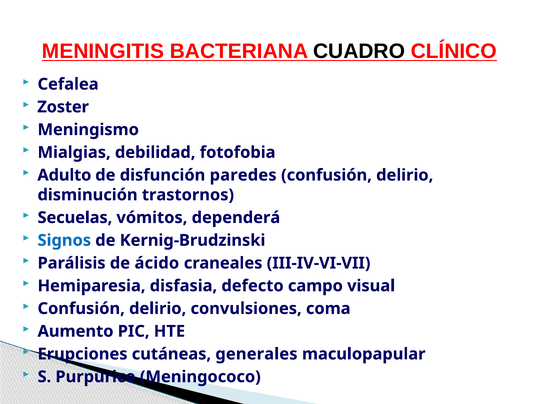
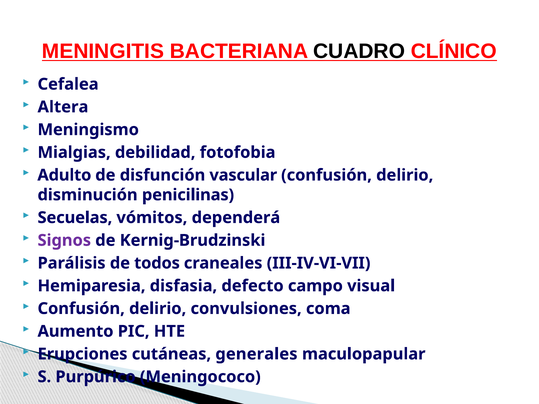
Zoster: Zoster -> Altera
paredes: paredes -> vascular
trastornos: trastornos -> penicilinas
Signos colour: blue -> purple
ácido: ácido -> todos
